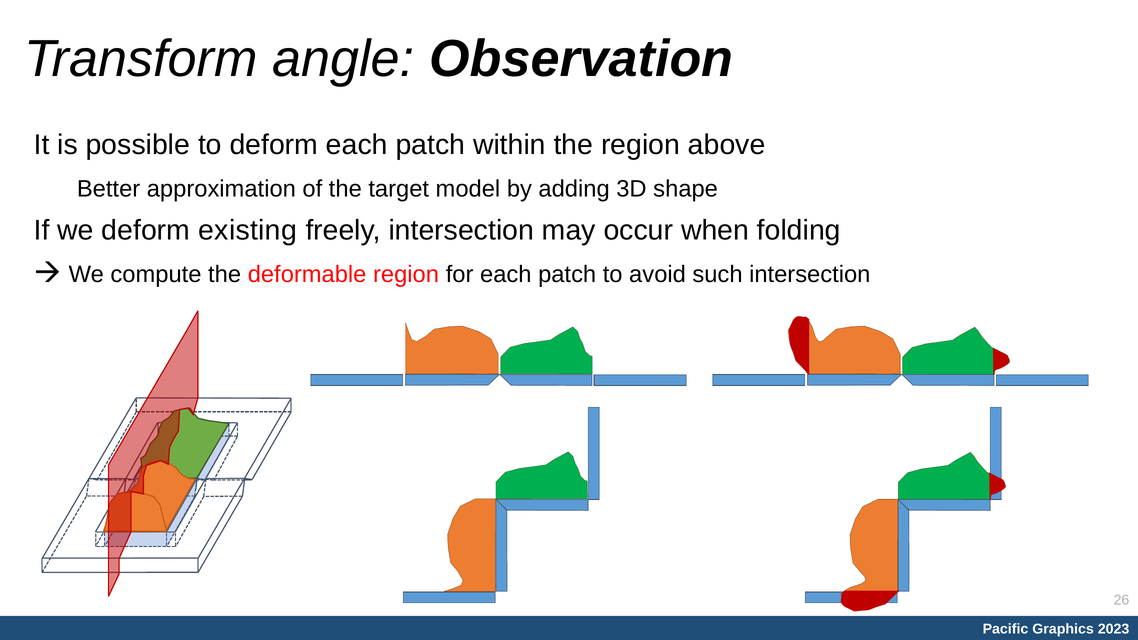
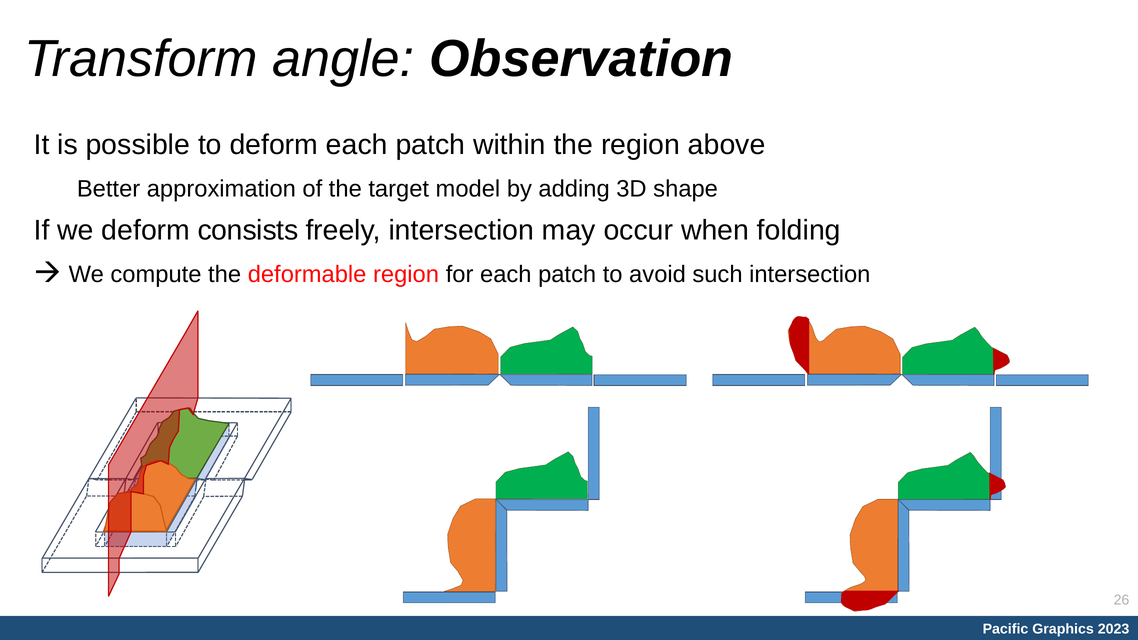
existing: existing -> consists
